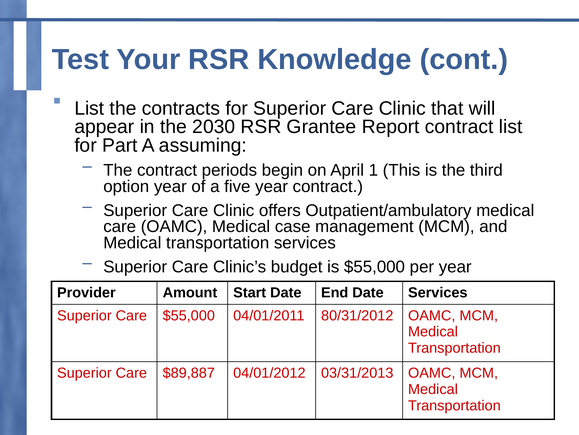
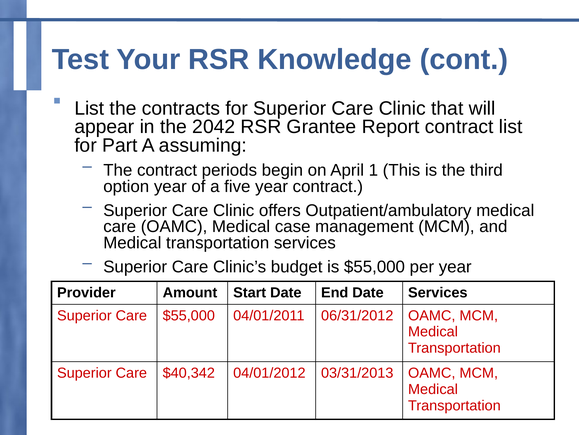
2030: 2030 -> 2042
80/31/2012: 80/31/2012 -> 06/31/2012
$89,887: $89,887 -> $40,342
